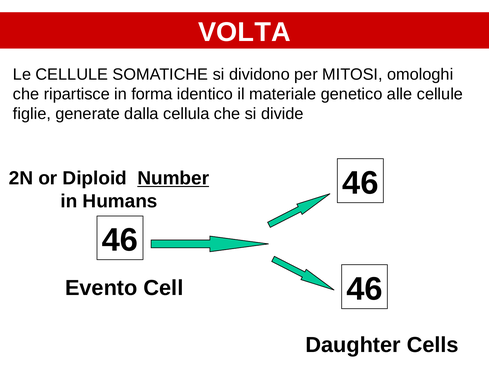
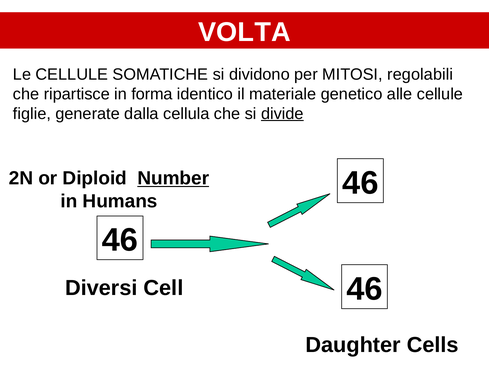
omologhi: omologhi -> regolabili
divide underline: none -> present
Evento: Evento -> Diversi
